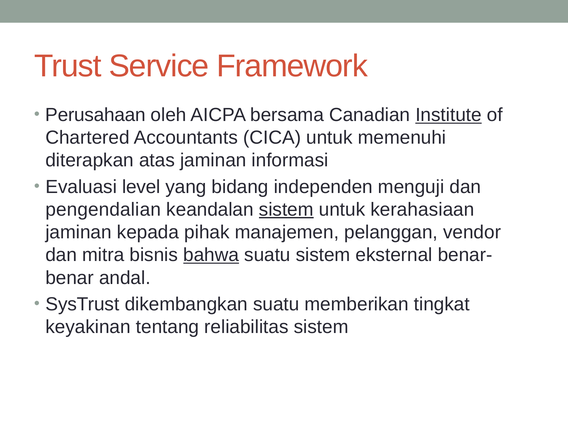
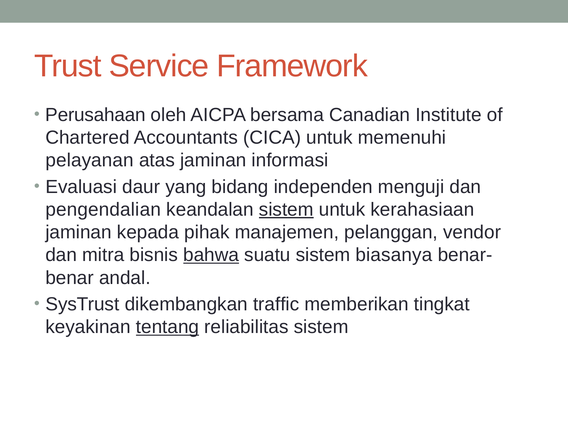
Institute underline: present -> none
diterapkan: diterapkan -> pelayanan
level: level -> daur
eksternal: eksternal -> biasanya
dikembangkan suatu: suatu -> traffic
tentang underline: none -> present
